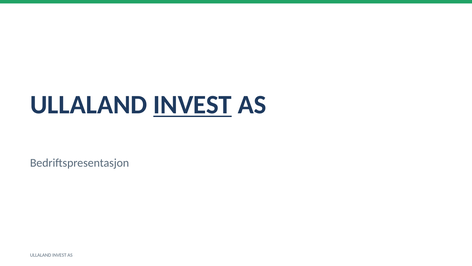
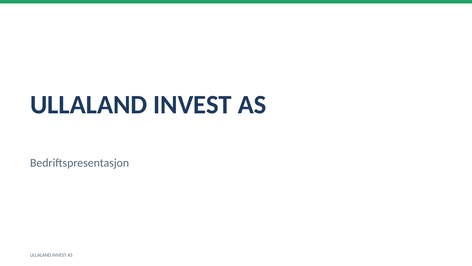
INVEST at (193, 105) underline: present -> none
